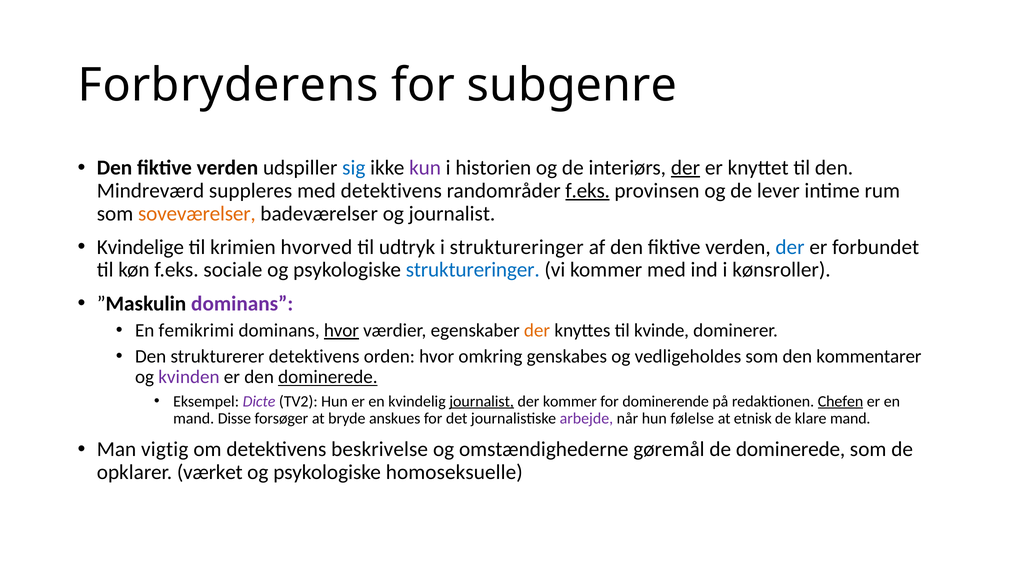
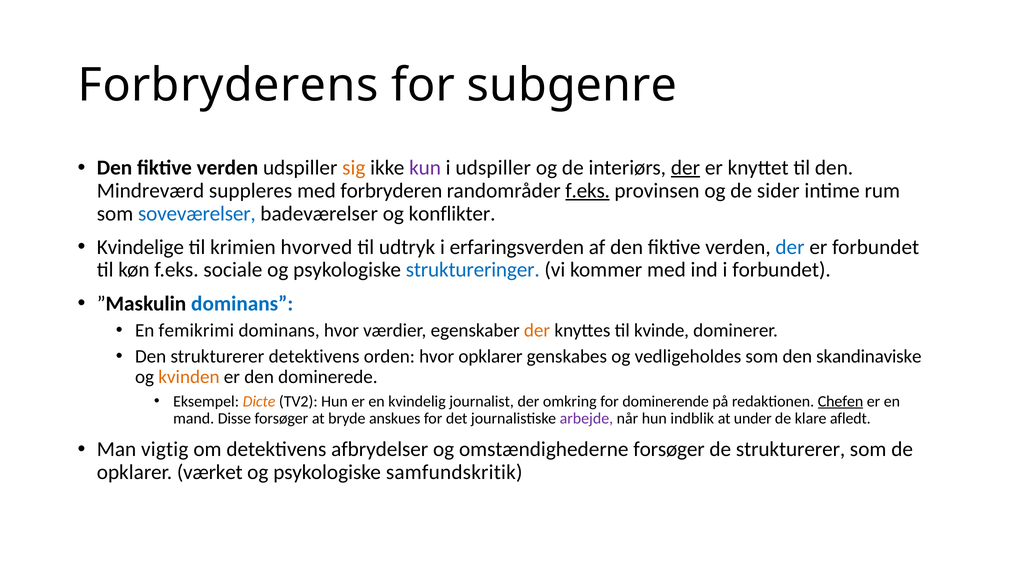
sig colour: blue -> orange
i historien: historien -> udspiller
med detektivens: detektivens -> forbryderen
lever: lever -> sider
soveværelser colour: orange -> blue
og journalist: journalist -> konflikter
i struktureringer: struktureringer -> erfaringsverden
i kønsroller: kønsroller -> forbundet
dominans at (242, 304) colour: purple -> blue
hvor at (341, 331) underline: present -> none
hvor omkring: omkring -> opklarer
kommentarer: kommentarer -> skandinaviske
kvinden colour: purple -> orange
dominerede at (328, 377) underline: present -> none
Dicte colour: purple -> orange
journalist at (482, 402) underline: present -> none
der kommer: kommer -> omkring
følelse: følelse -> indblik
etnisk: etnisk -> under
klare mand: mand -> afledt
beskrivelse: beskrivelse -> afbrydelser
omstændighederne gøremål: gøremål -> forsøger
de dominerede: dominerede -> strukturerer
homoseksuelle: homoseksuelle -> samfundskritik
